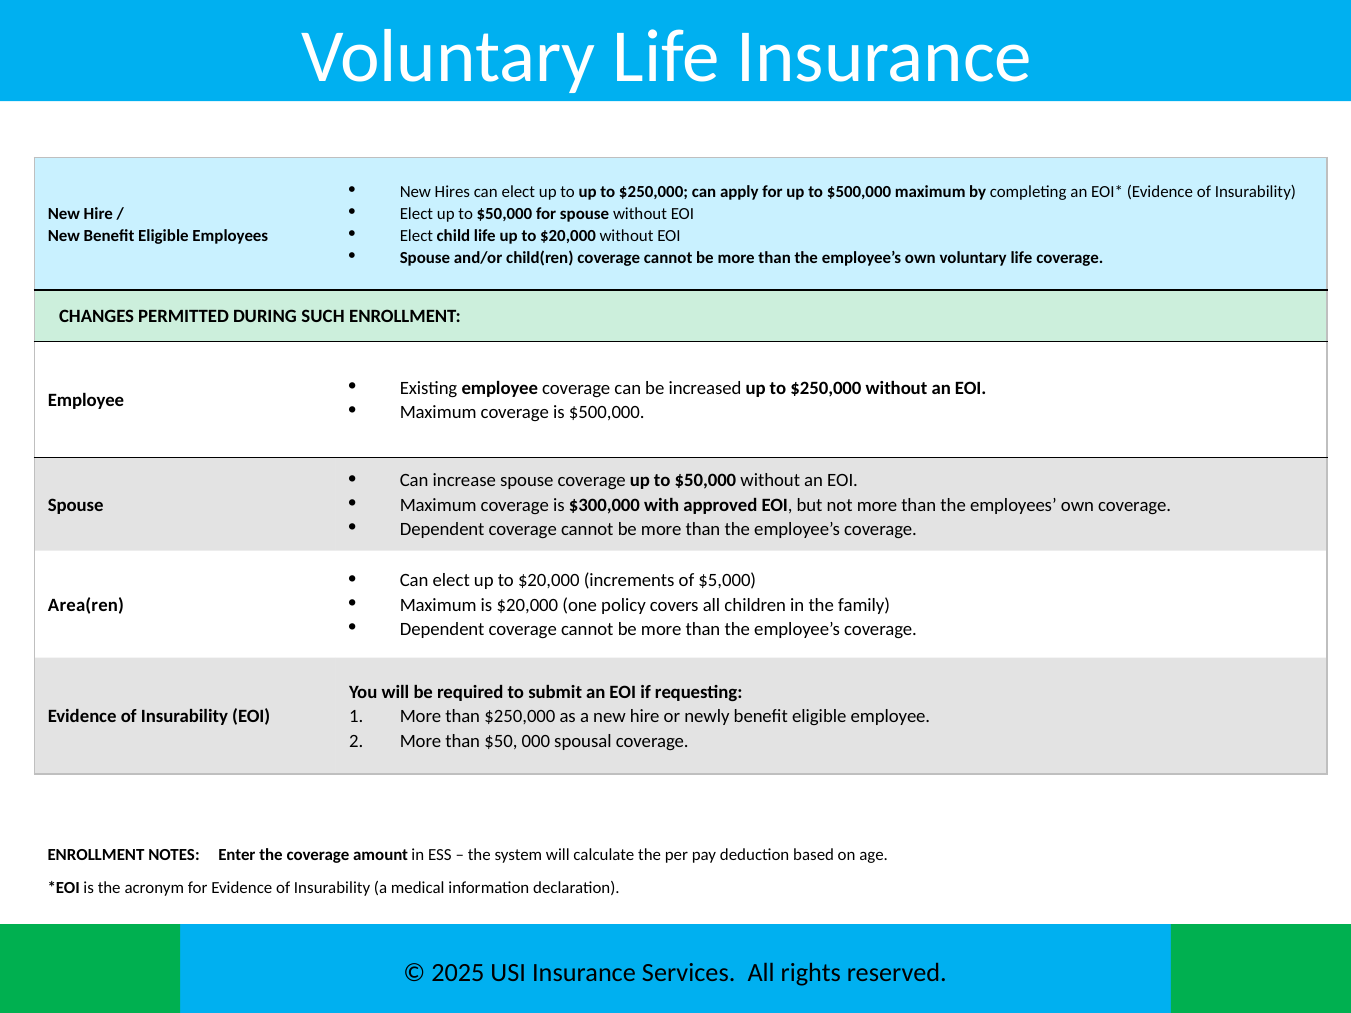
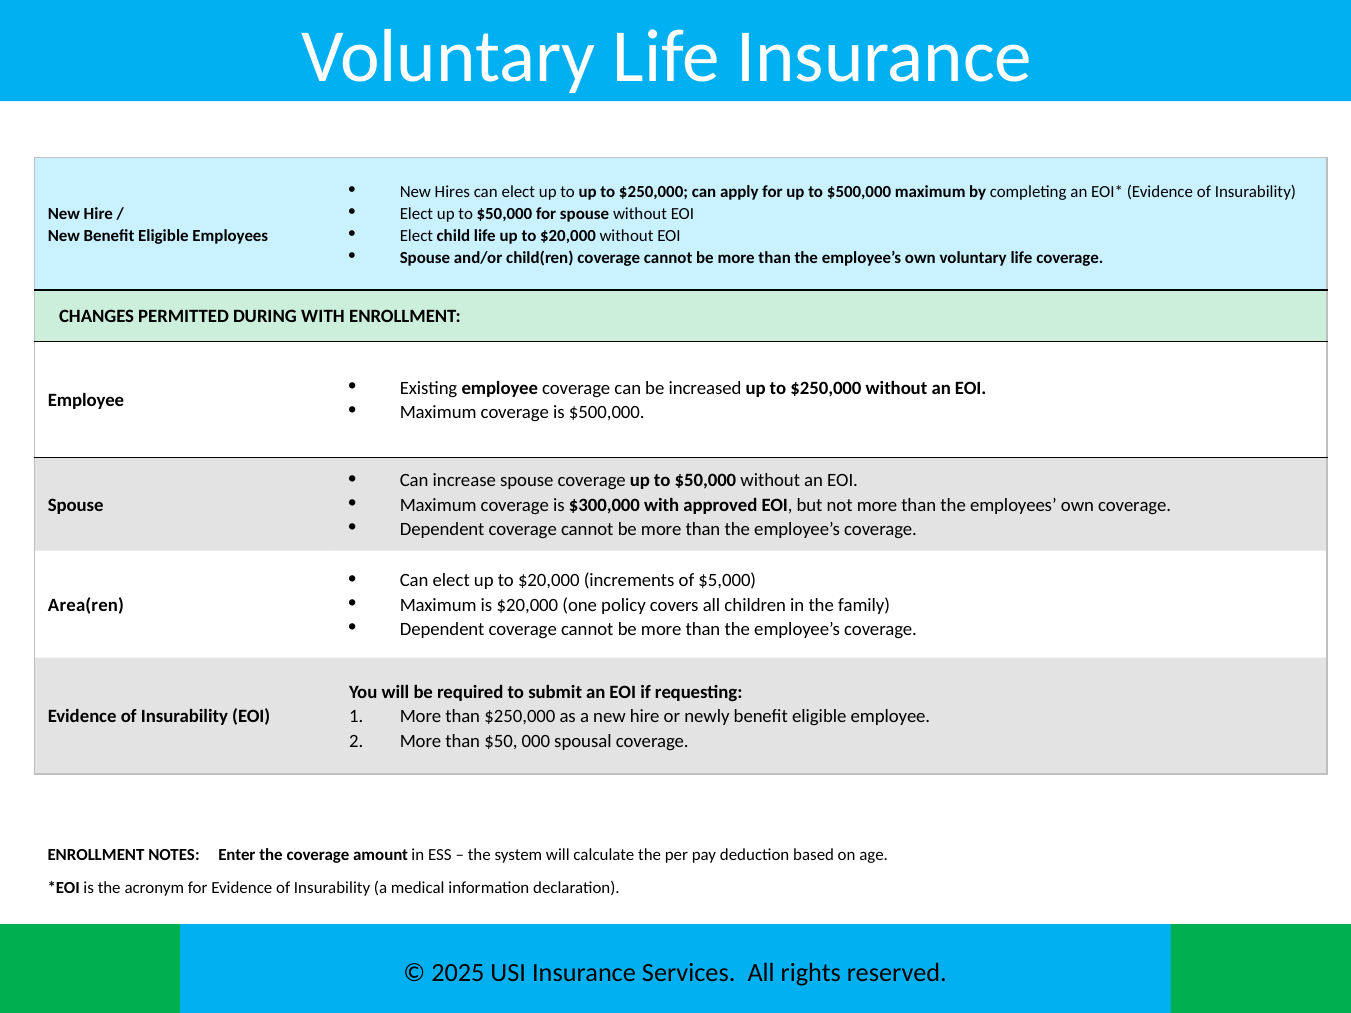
DURING SUCH: SUCH -> WITH
